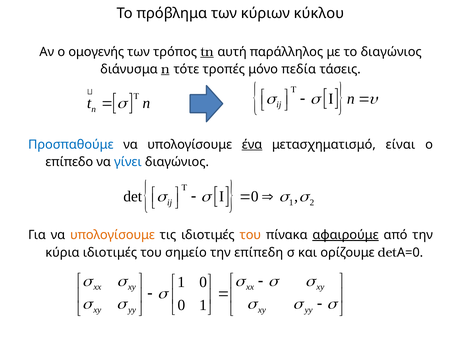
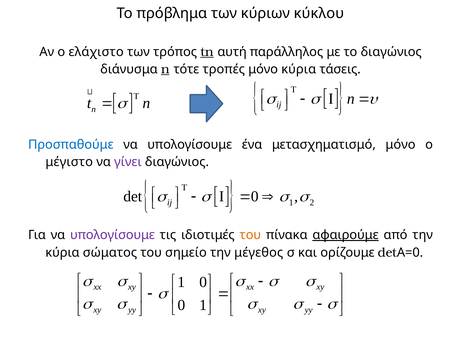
ομογενής: ομογενής -> ελάχιστο
μόνο πεδία: πεδία -> κύρια
ένα underline: present -> none
μετασχηματισμό είναι: είναι -> μόνο
επίπεδο: επίπεδο -> μέγιστο
γίνει colour: blue -> purple
υπολογίσουμε at (113, 235) colour: orange -> purple
κύρια ιδιοτιμές: ιδιοτιμές -> σώματος
επίπεδη: επίπεδη -> μέγεθος
